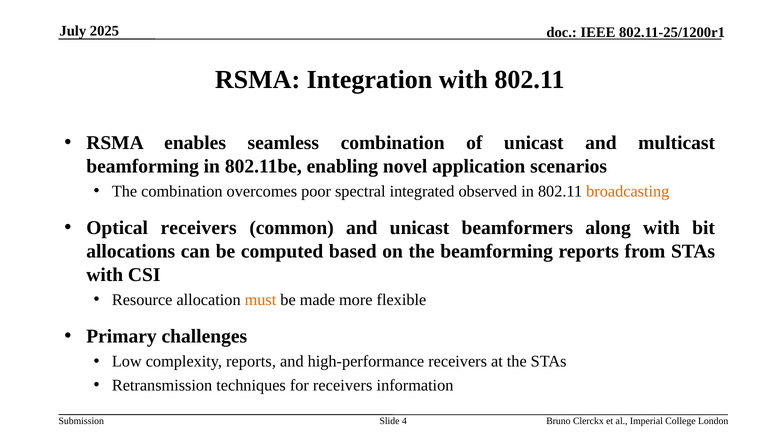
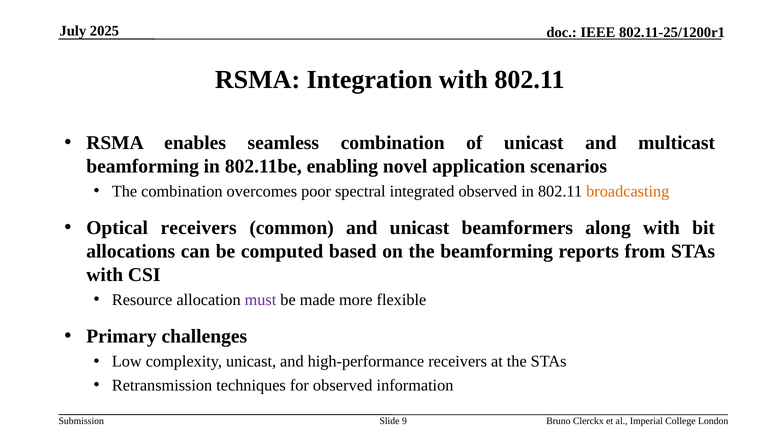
must colour: orange -> purple
complexity reports: reports -> unicast
for receivers: receivers -> observed
4: 4 -> 9
